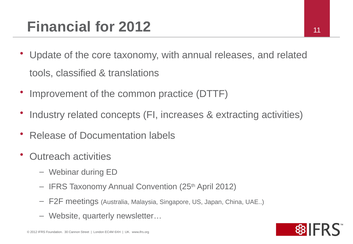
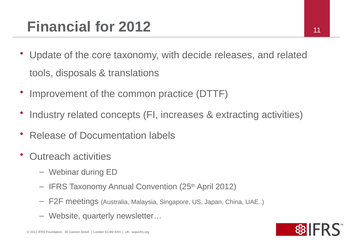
with annual: annual -> decide
classified: classified -> disposals
